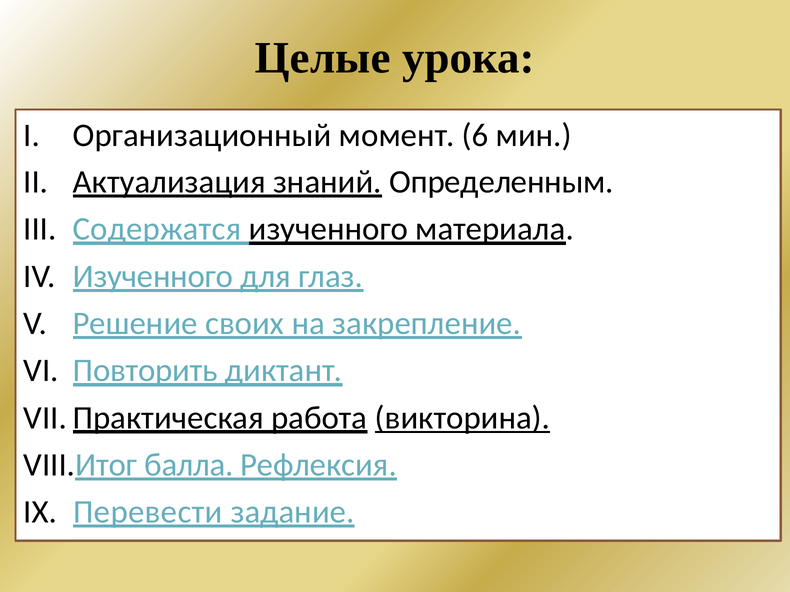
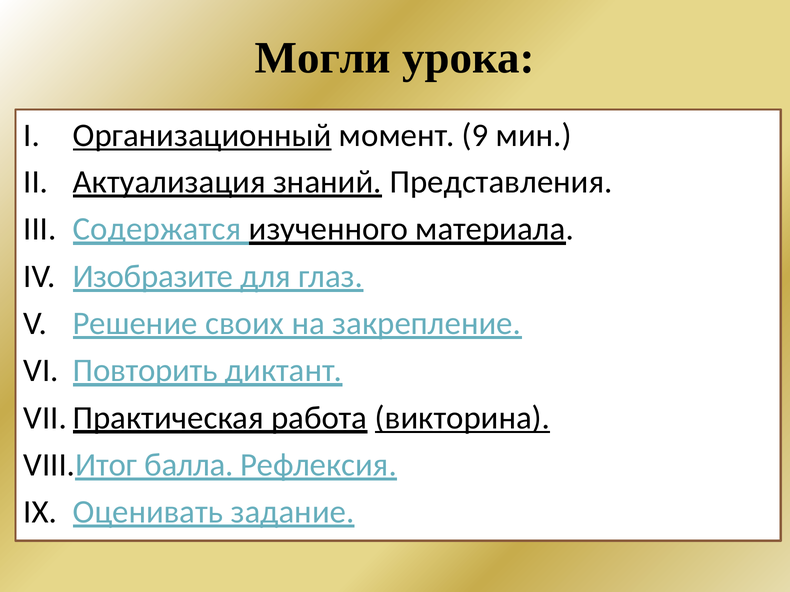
Целые: Целые -> Могли
Организационный underline: none -> present
6: 6 -> 9
Определенным: Определенным -> Представления
Изученного at (153, 276): Изученного -> Изобразите
Перевести: Перевести -> Оценивать
